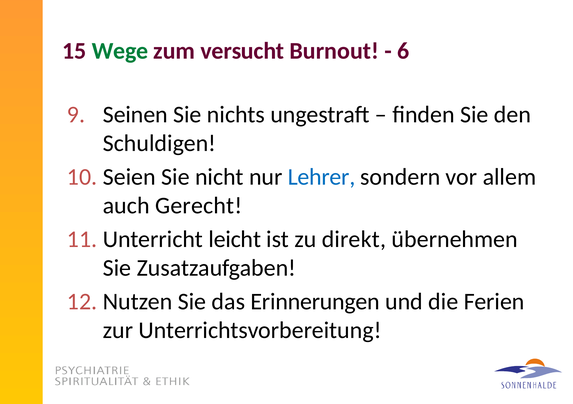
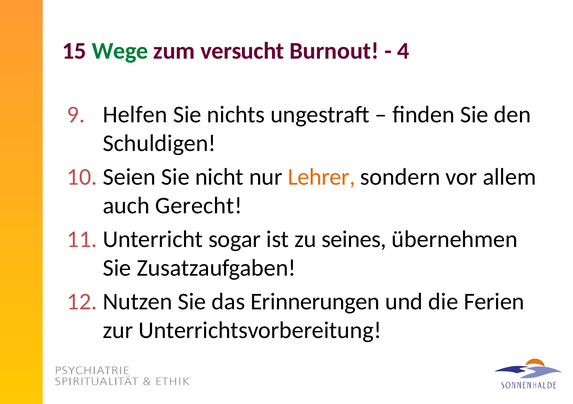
6: 6 -> 4
Seinen: Seinen -> Helfen
Lehrer colour: blue -> orange
leicht: leicht -> sogar
direkt: direkt -> seines
